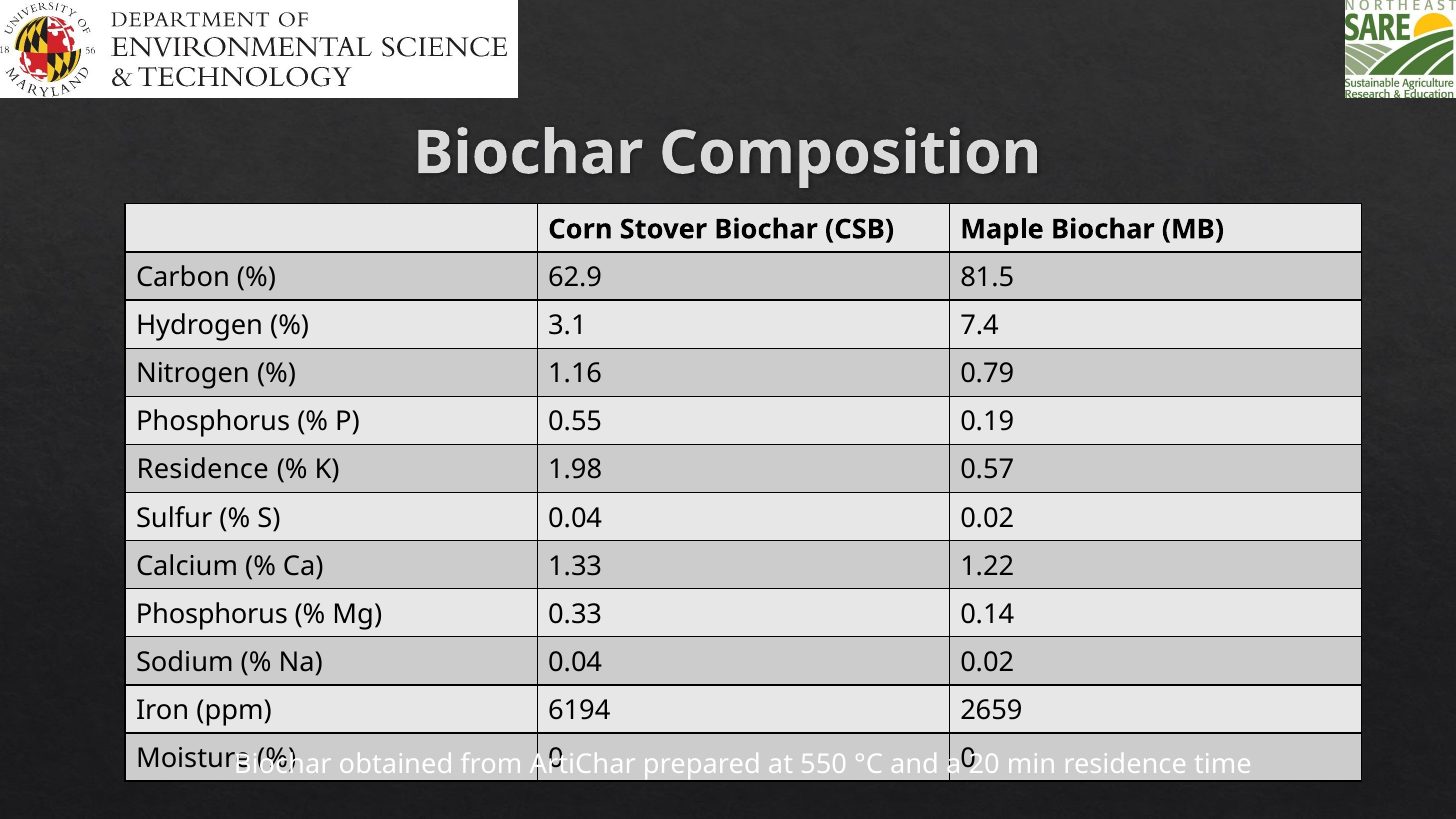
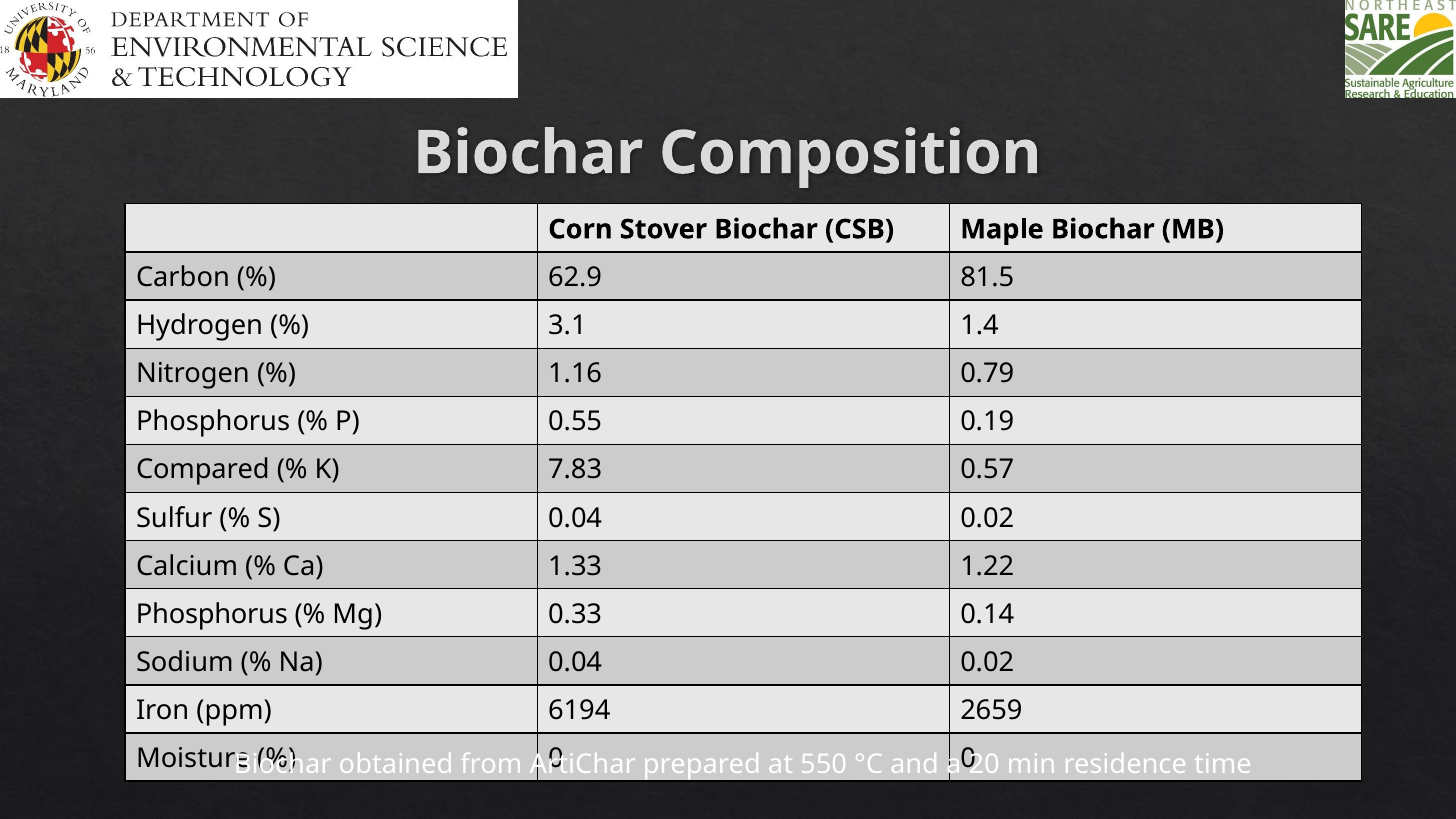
7.4: 7.4 -> 1.4
Residence at (203, 470): Residence -> Compared
1.98: 1.98 -> 7.83
